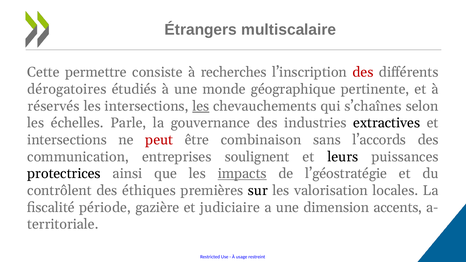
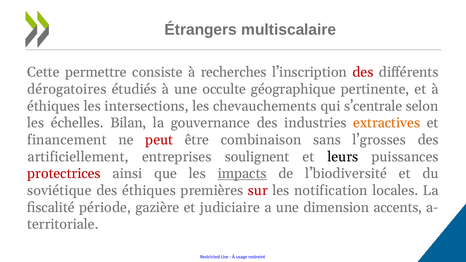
monde: monde -> occulte
réservés at (54, 106): réservés -> éthiques
les at (201, 106) underline: present -> none
s’chaînes: s’chaînes -> s’centrale
Parle: Parle -> Bilan
extractives colour: black -> orange
intersections at (67, 140): intersections -> financement
l’accords: l’accords -> l’grosses
communication: communication -> artificiellement
protectrices colour: black -> red
l’géostratégie: l’géostratégie -> l’biodiversité
contrôlent: contrôlent -> soviétique
sur colour: black -> red
valorisation: valorisation -> notification
